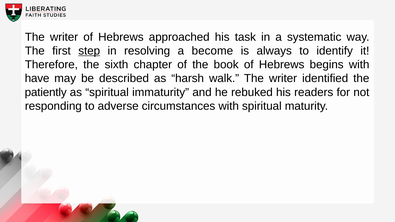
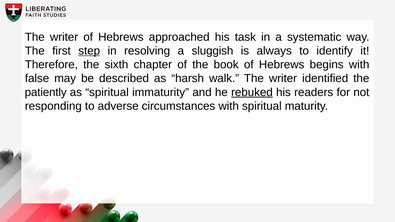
become: become -> sluggish
have: have -> false
rebuked underline: none -> present
